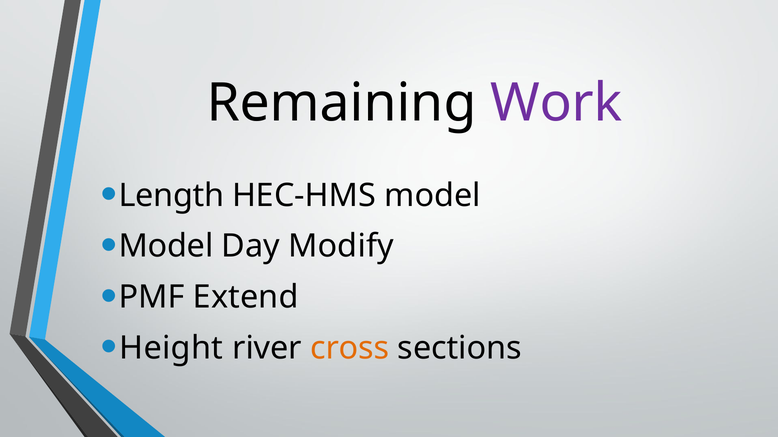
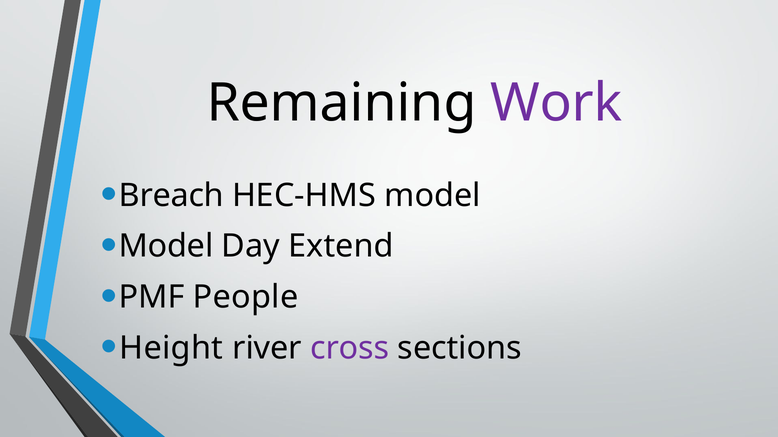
Length: Length -> Breach
Modify: Modify -> Extend
Extend: Extend -> People
cross colour: orange -> purple
